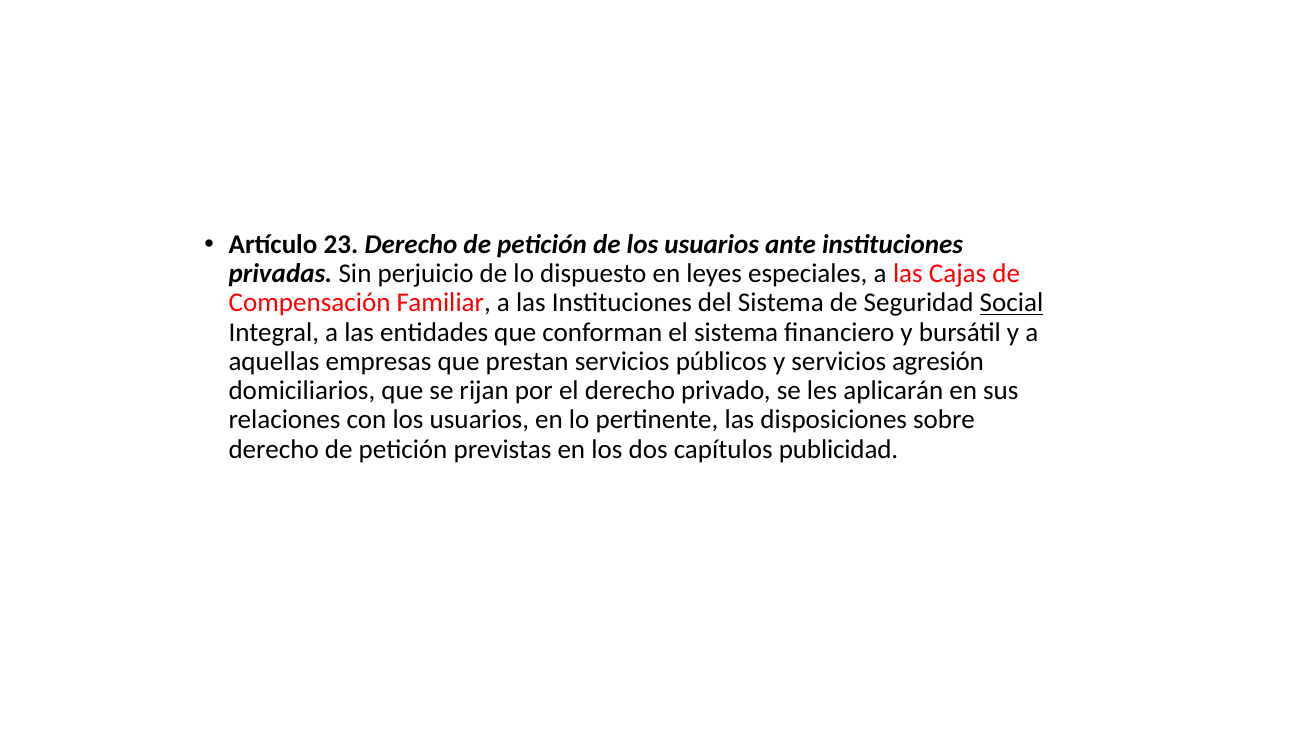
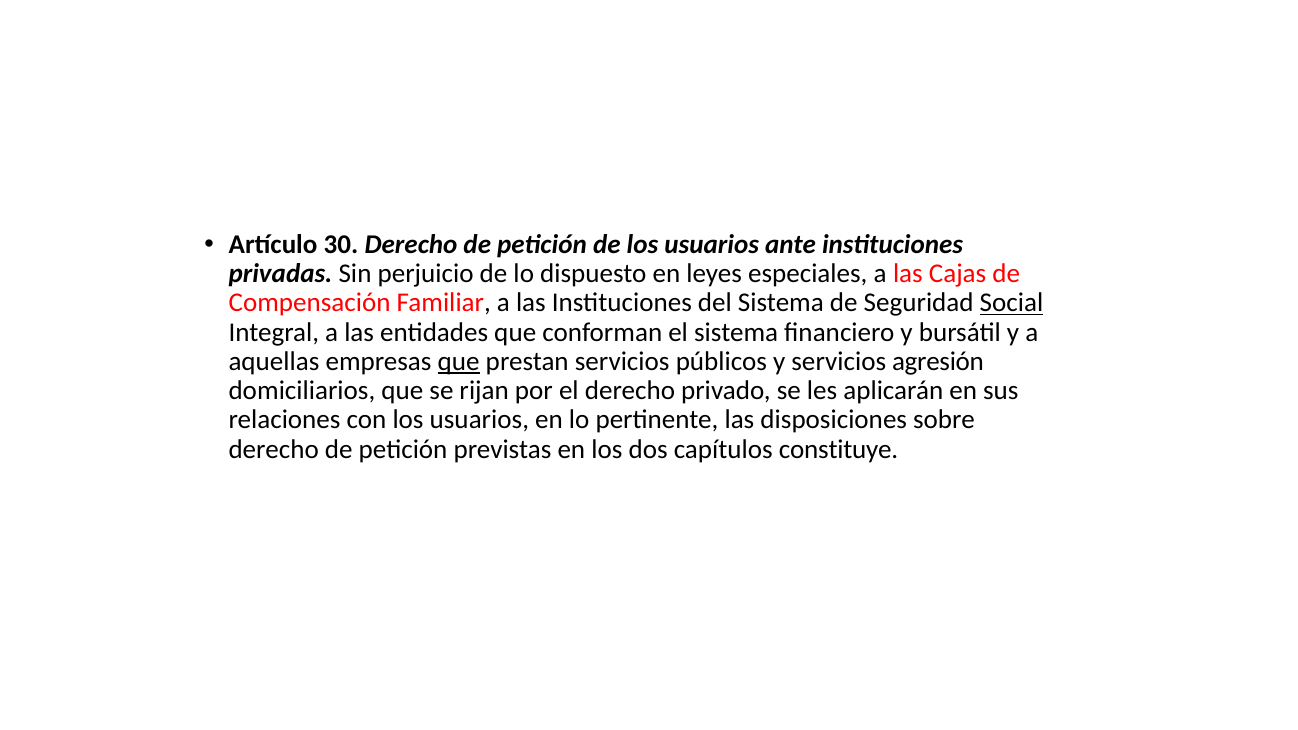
23: 23 -> 30
que at (459, 362) underline: none -> present
publicidad: publicidad -> constituye
